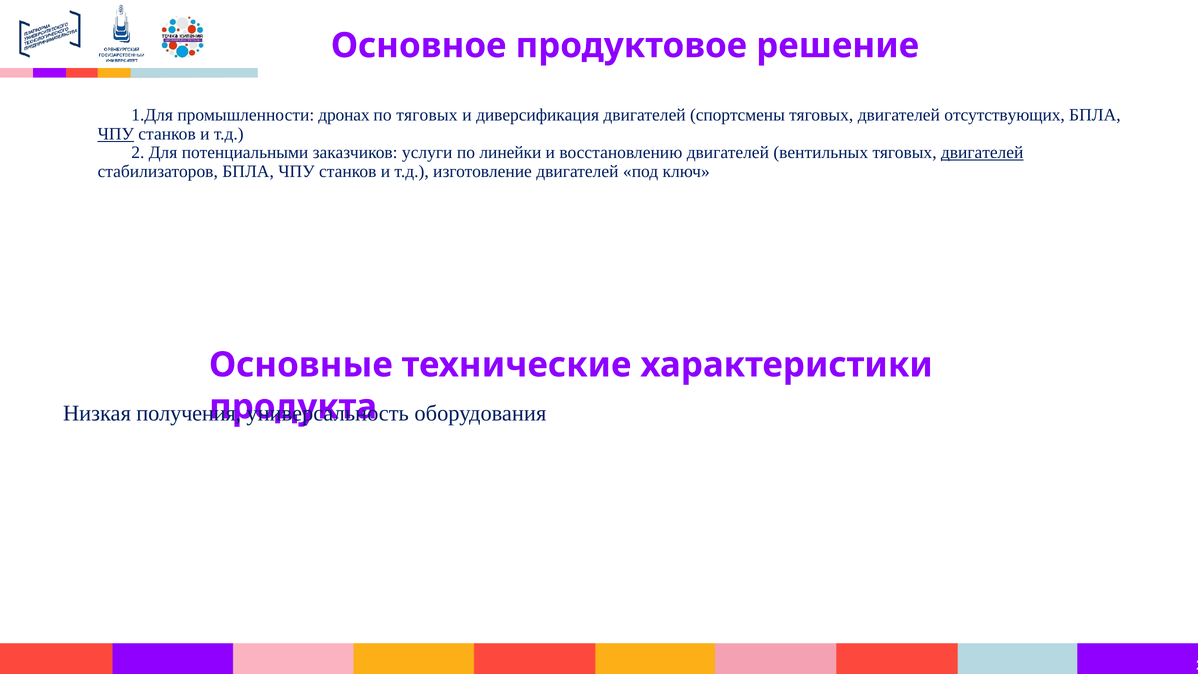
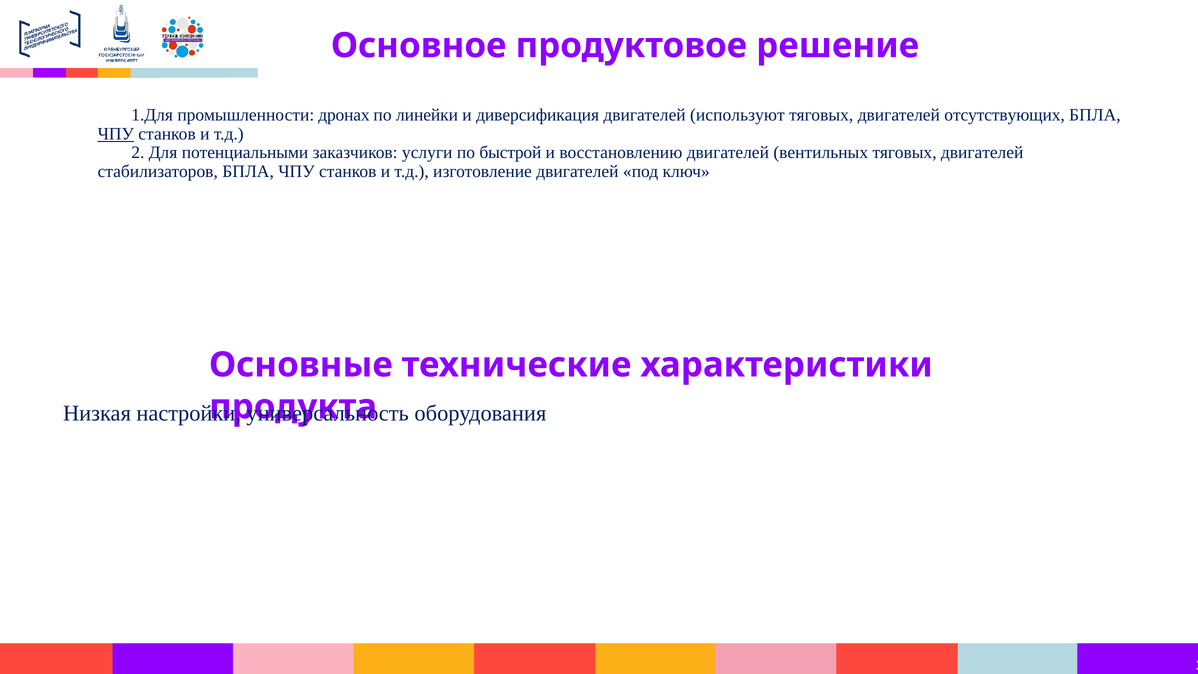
по тяговых: тяговых -> линейки
спортсмены: спортсмены -> используют
линейки: линейки -> быстрой
двигателей at (982, 153) underline: present -> none
получения: получения -> настройки
